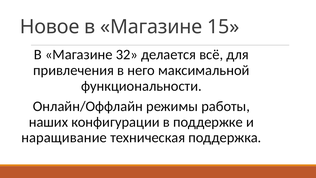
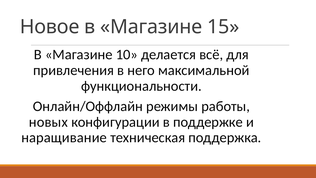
32: 32 -> 10
наших: наших -> новых
